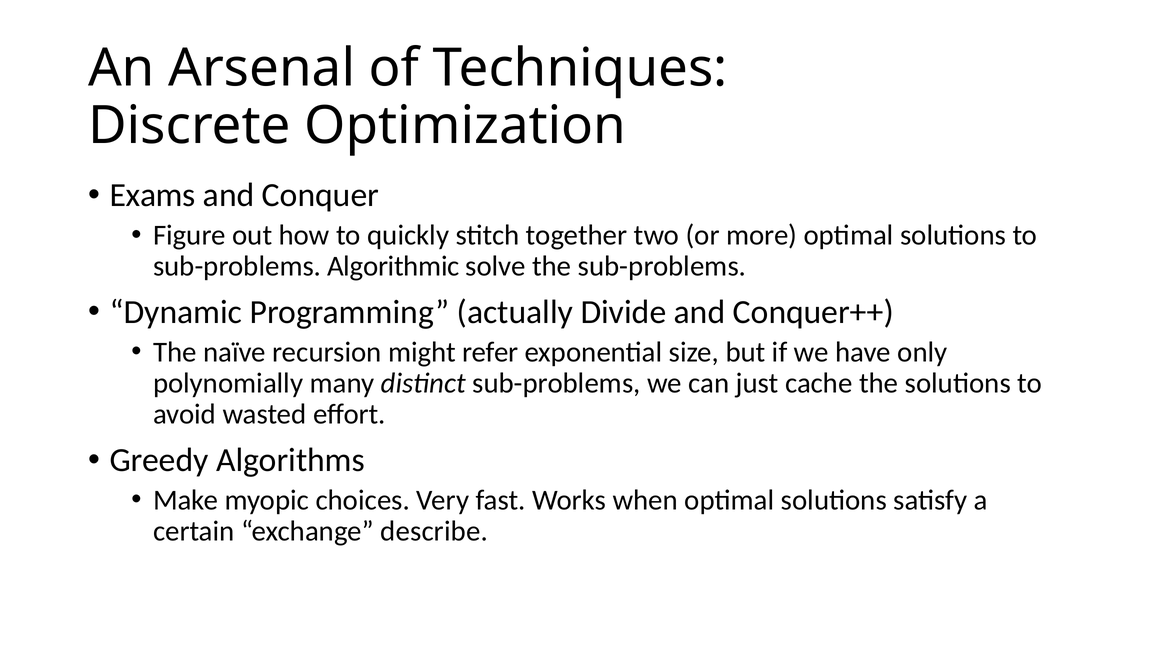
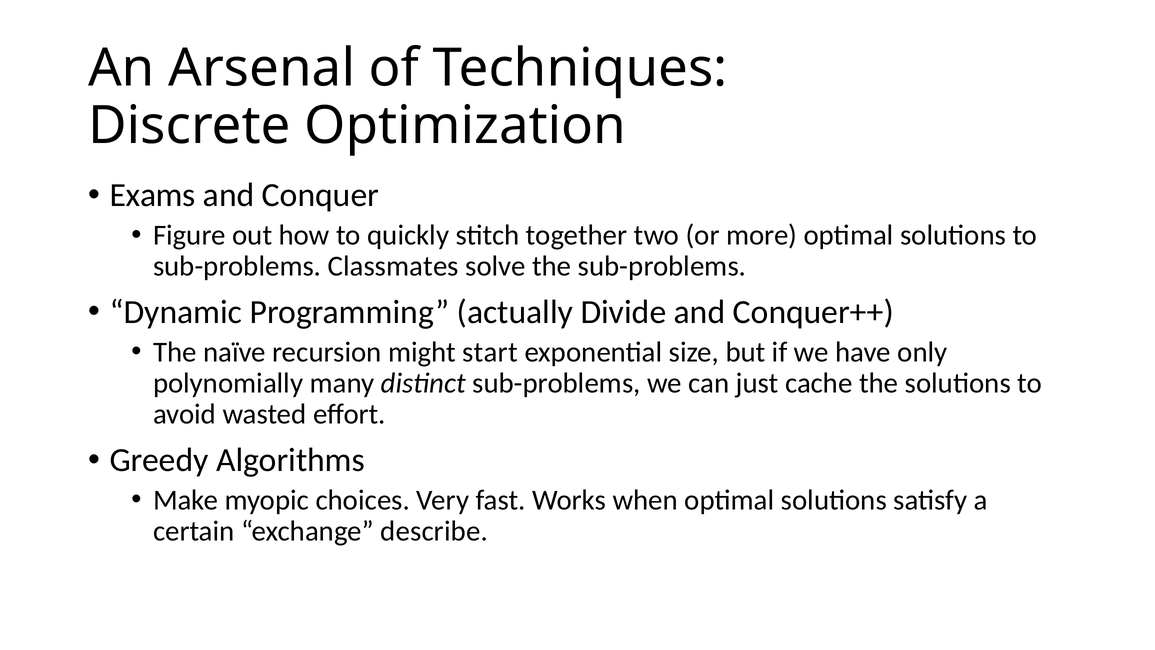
Algorithmic: Algorithmic -> Classmates
refer: refer -> start
